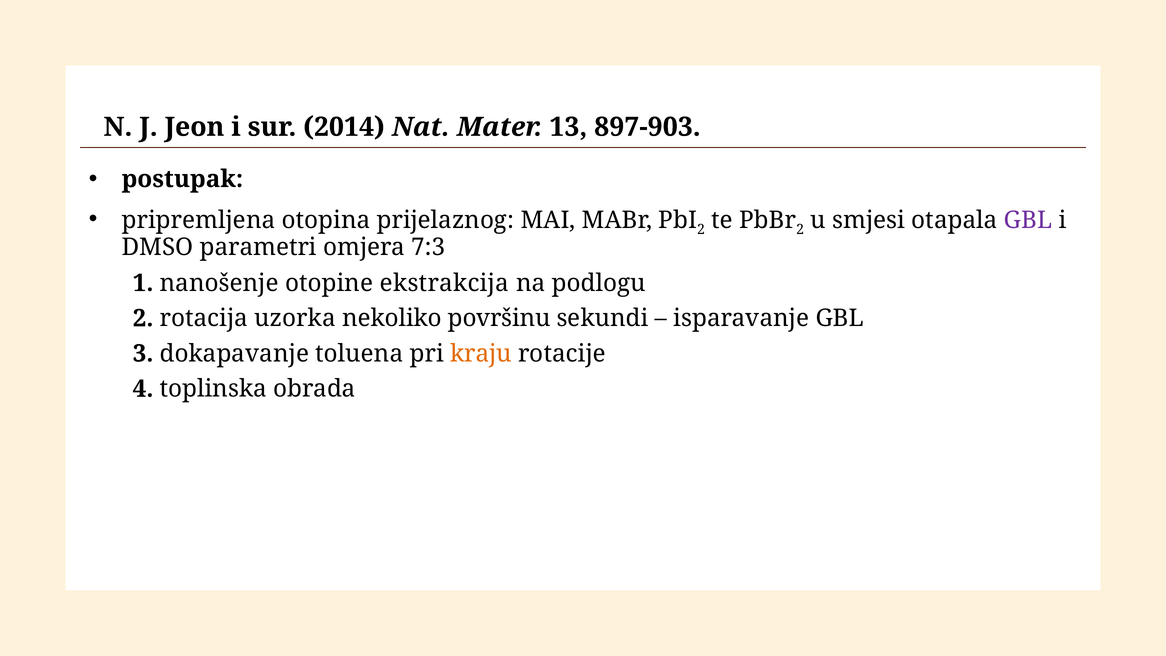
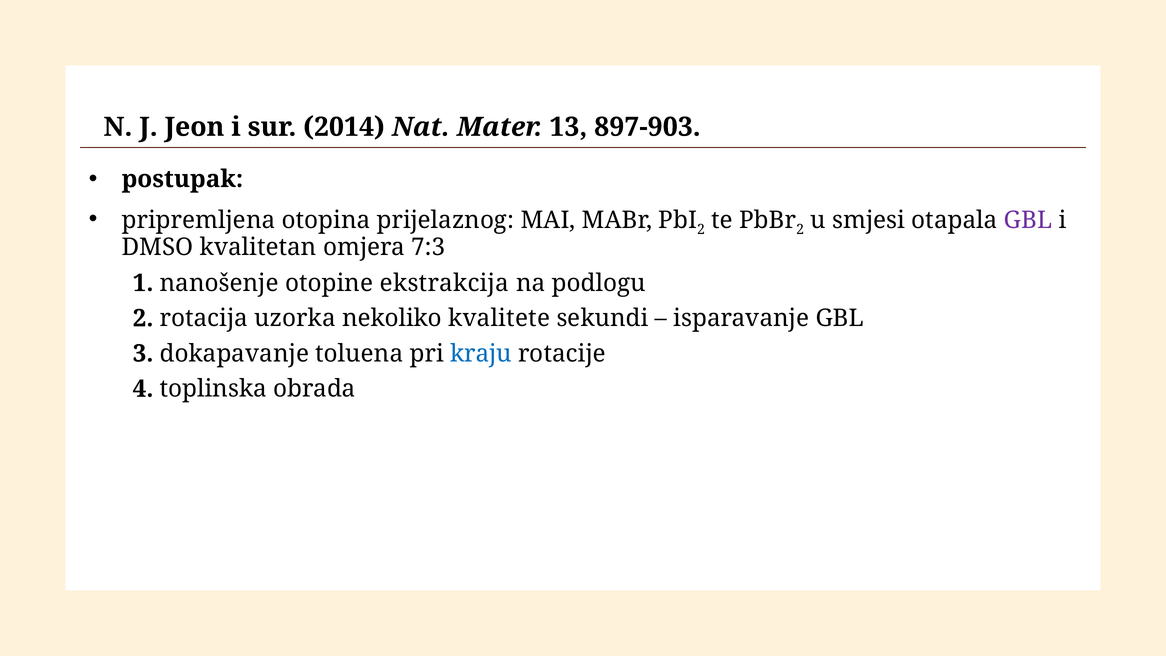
parametri: parametri -> kvalitetan
površinu: površinu -> kvalitete
kraju colour: orange -> blue
